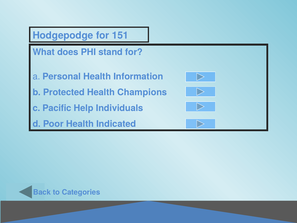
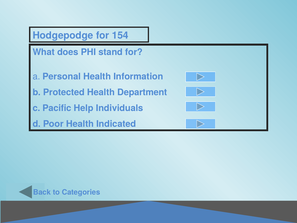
151: 151 -> 154
Champions: Champions -> Department
